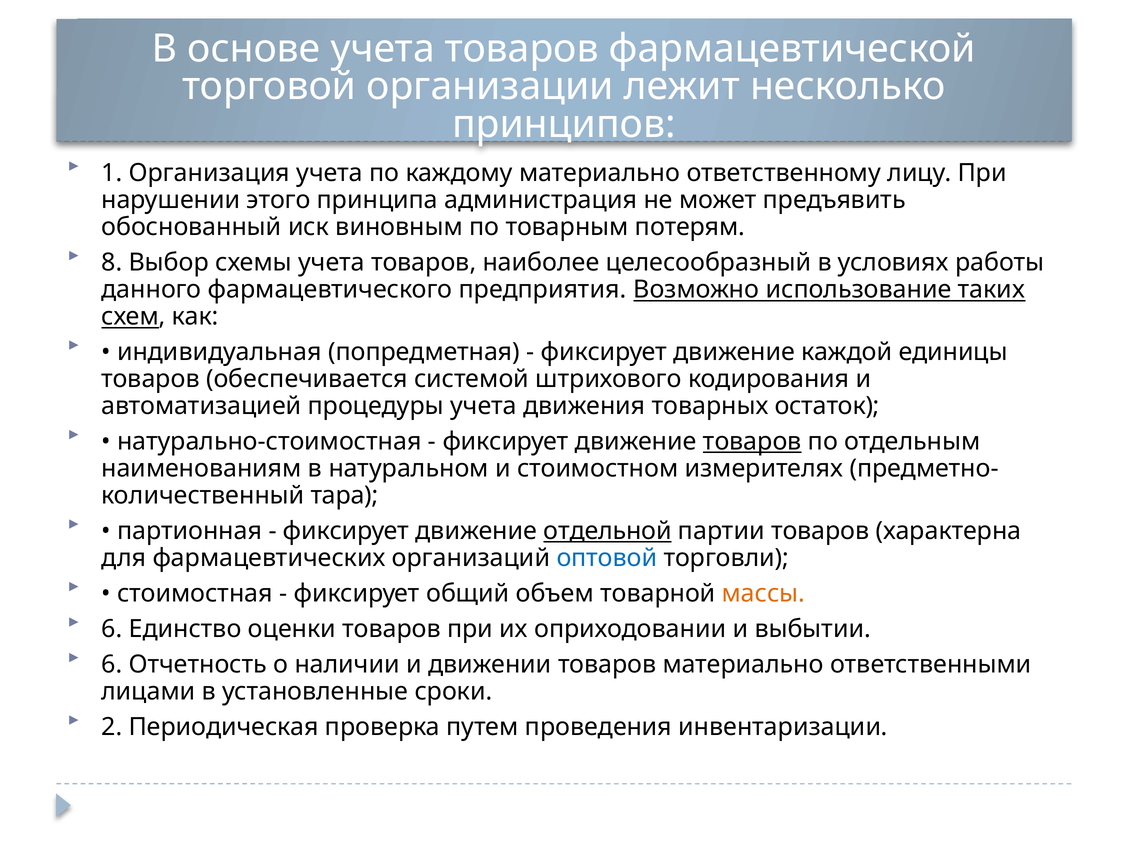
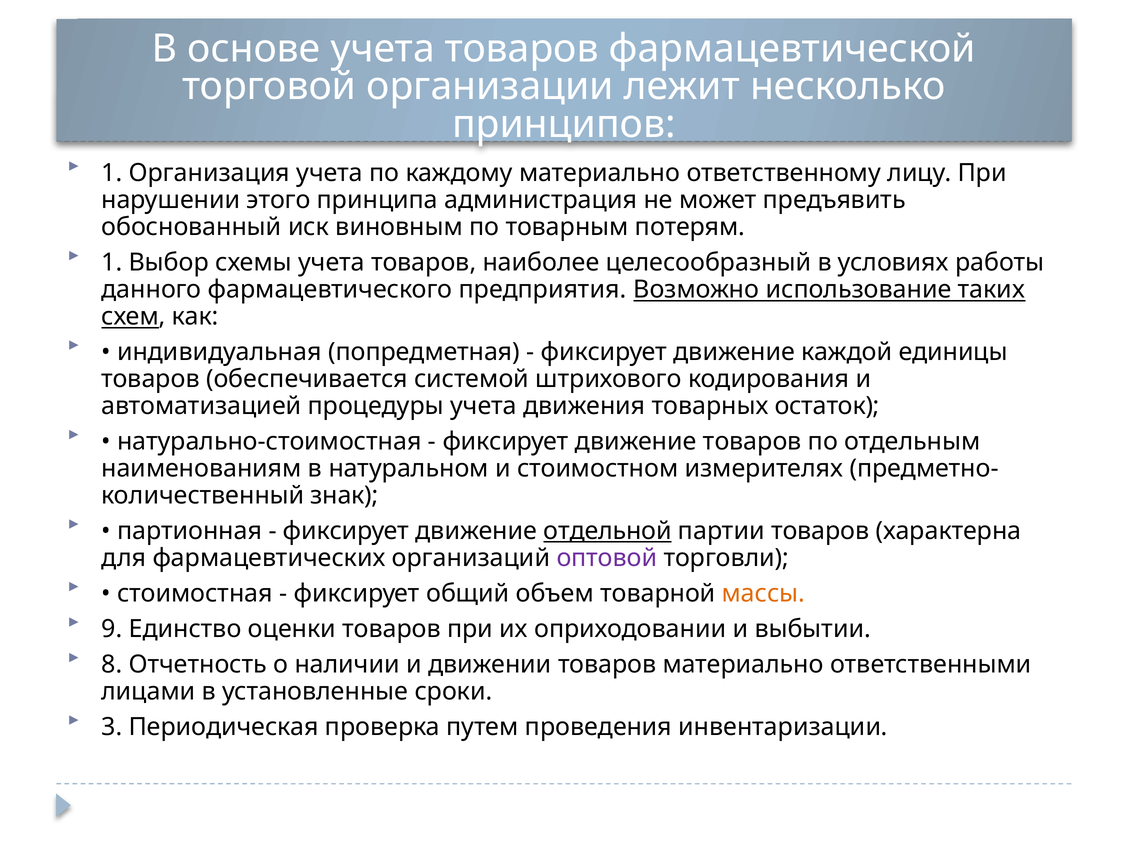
8 at (112, 262): 8 -> 1
товаров at (752, 441) underline: present -> none
тара: тара -> знак
оптовой colour: blue -> purple
6 at (112, 629): 6 -> 9
6 at (112, 665): 6 -> 8
2: 2 -> 3
